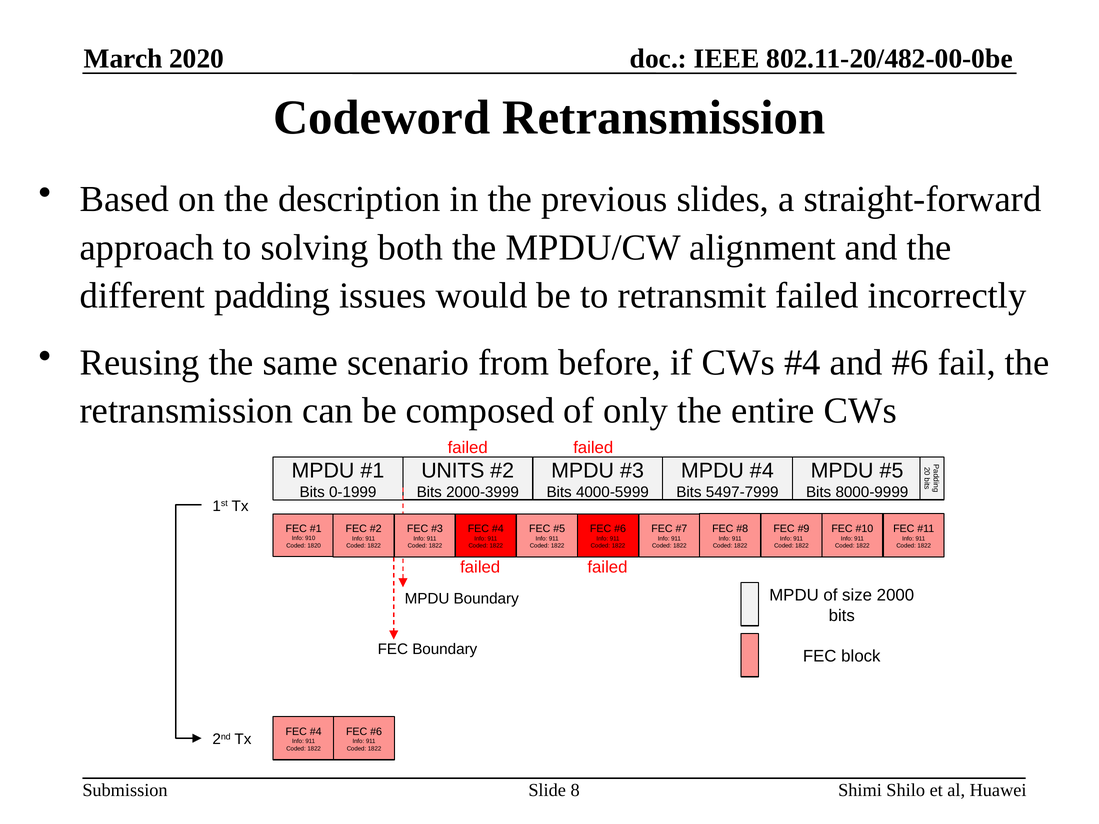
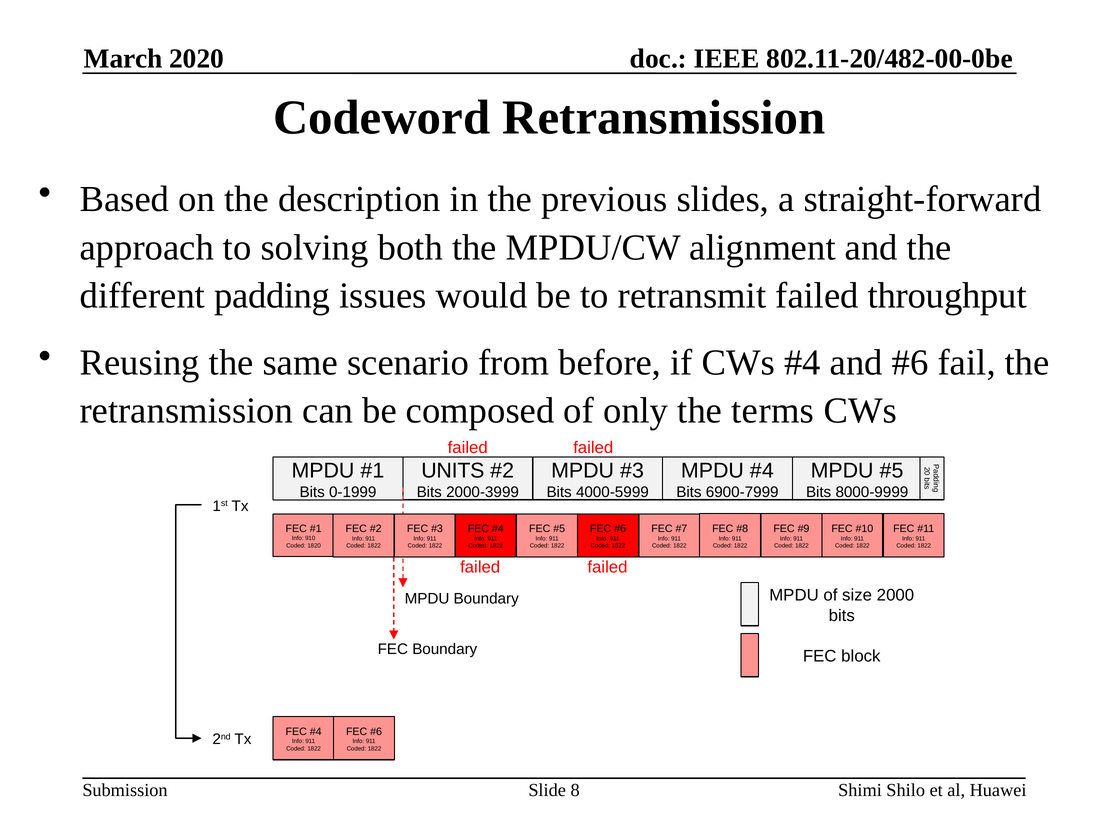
incorrectly: incorrectly -> throughput
entire: entire -> terms
5497-7999: 5497-7999 -> 6900-7999
